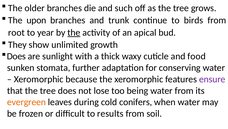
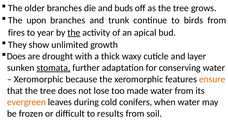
such: such -> buds
root: root -> fires
sunlight: sunlight -> drought
food: food -> layer
stomata underline: none -> present
ensure colour: purple -> orange
being: being -> made
